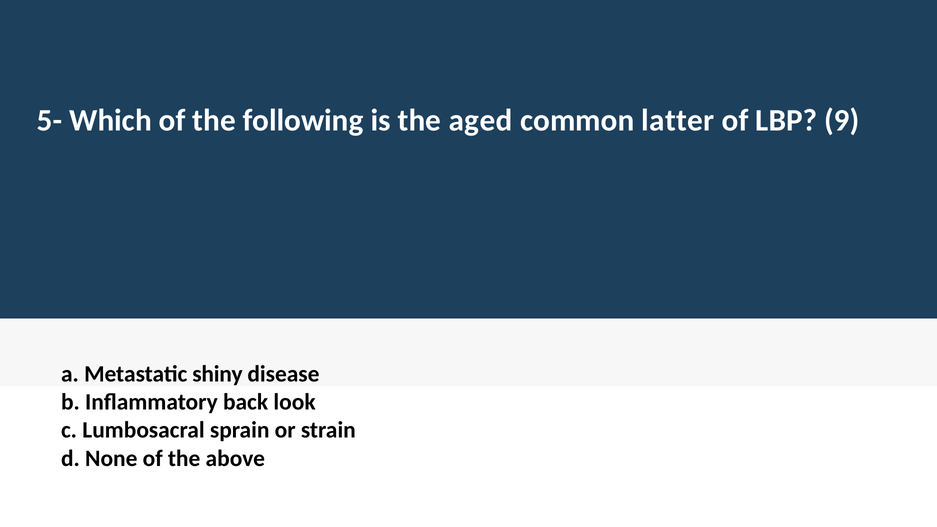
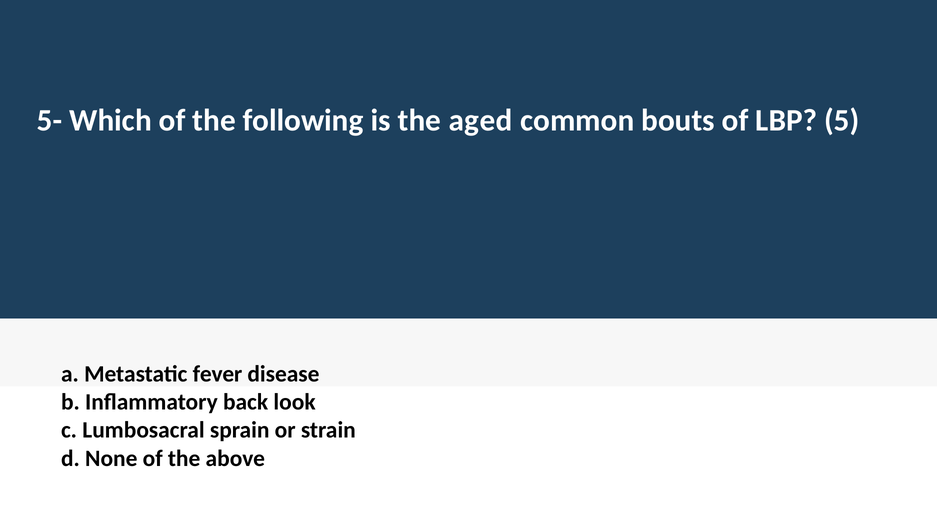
latter: latter -> bouts
9: 9 -> 5
shiny: shiny -> fever
